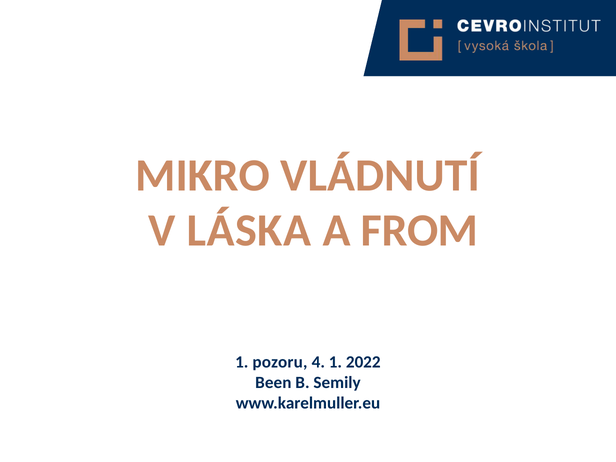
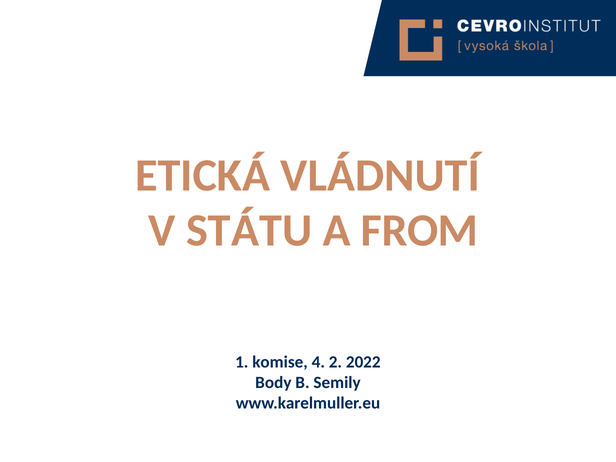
MIKRO: MIKRO -> ETICKÁ
LÁSKA: LÁSKA -> STÁTU
pozoru: pozoru -> komise
4 1: 1 -> 2
Been: Been -> Body
